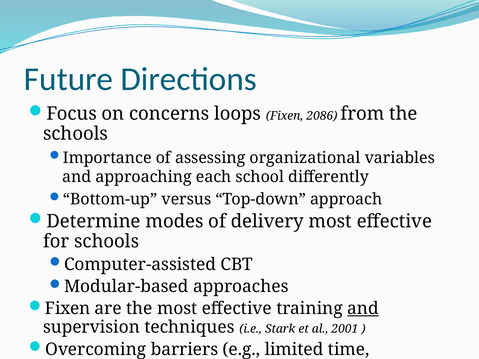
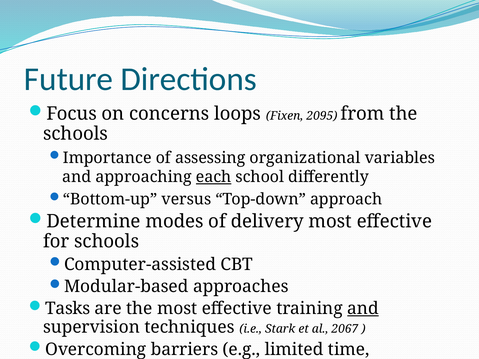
2086: 2086 -> 2095
each underline: none -> present
Fixen at (68, 309): Fixen -> Tasks
2001: 2001 -> 2067
